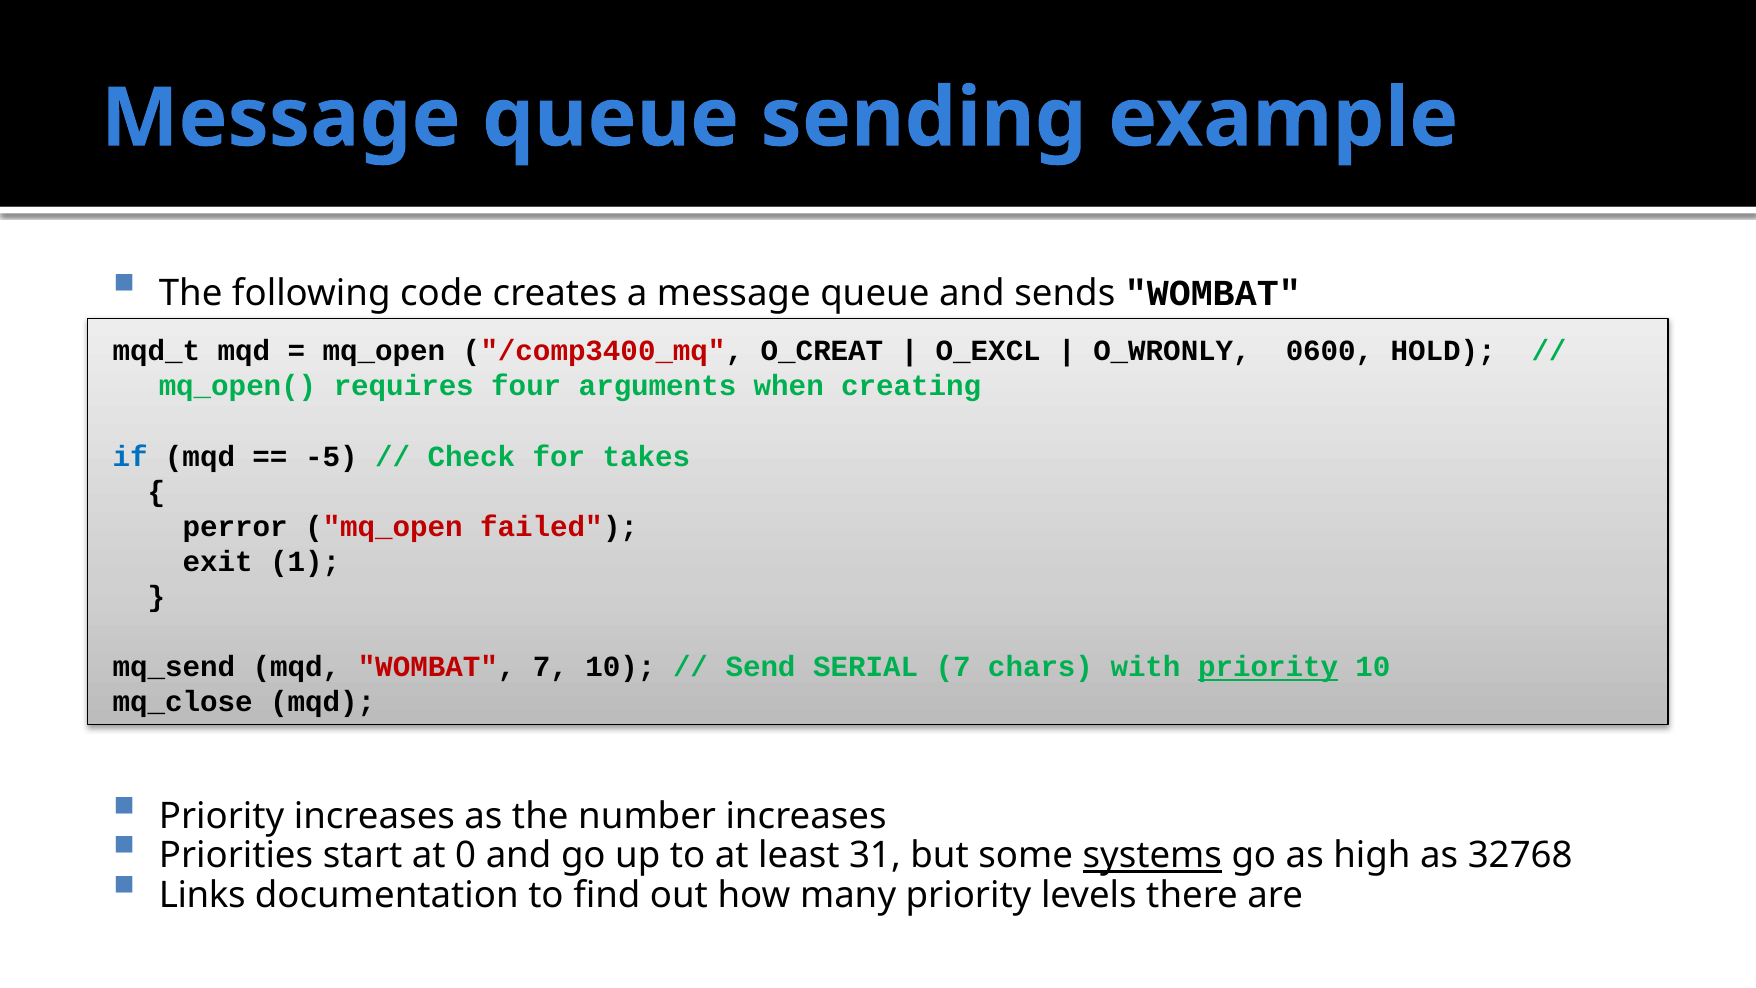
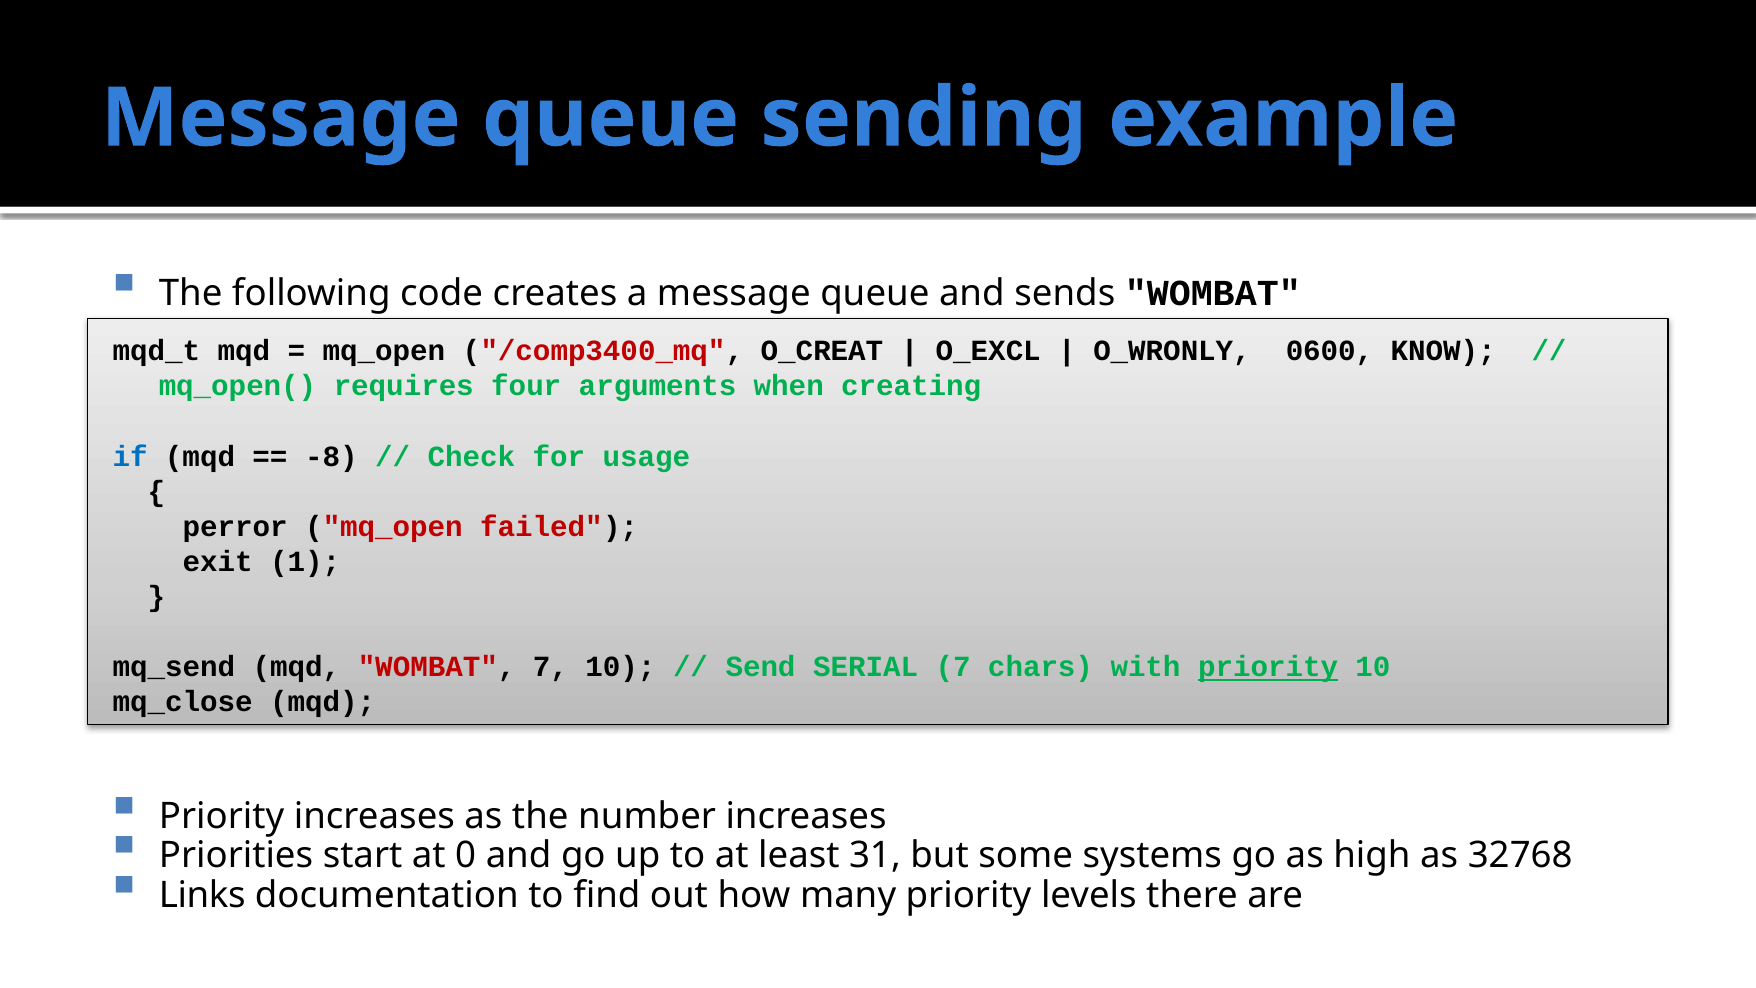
HOLD: HOLD -> KNOW
-5: -5 -> -8
takes: takes -> usage
systems underline: present -> none
